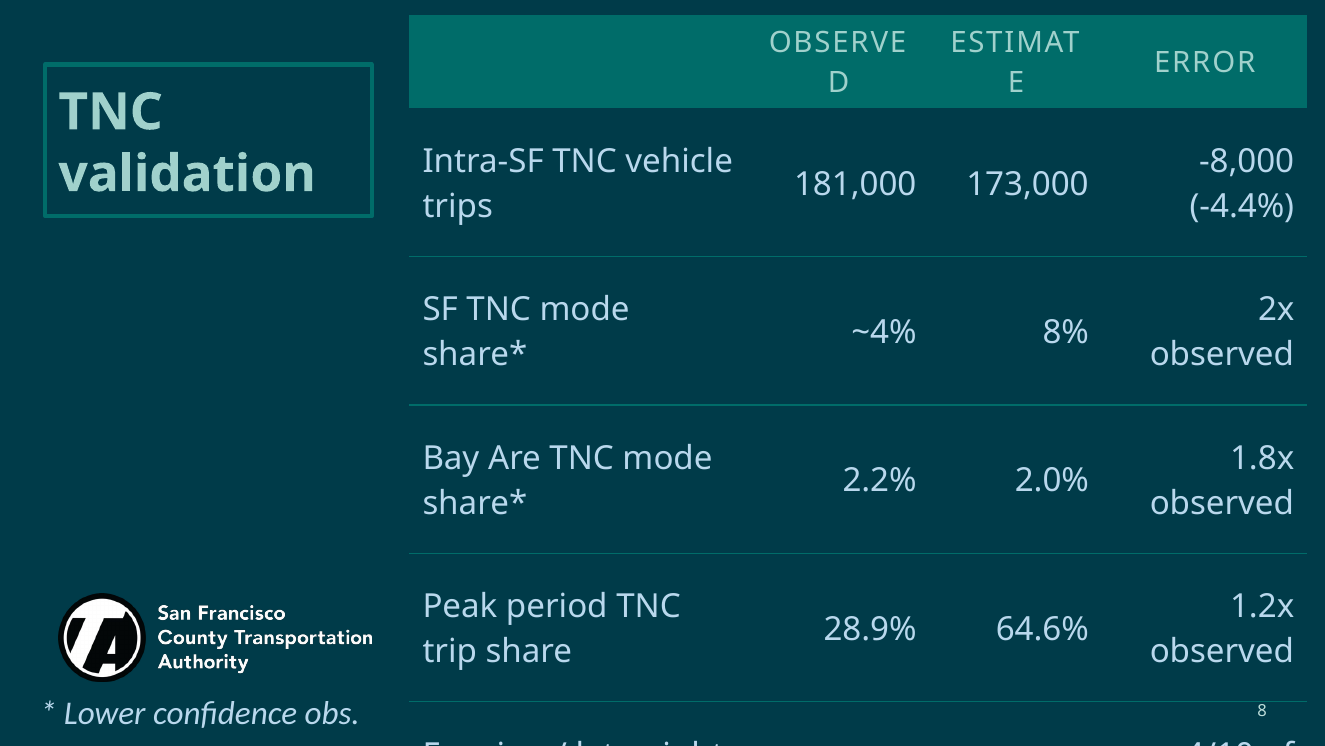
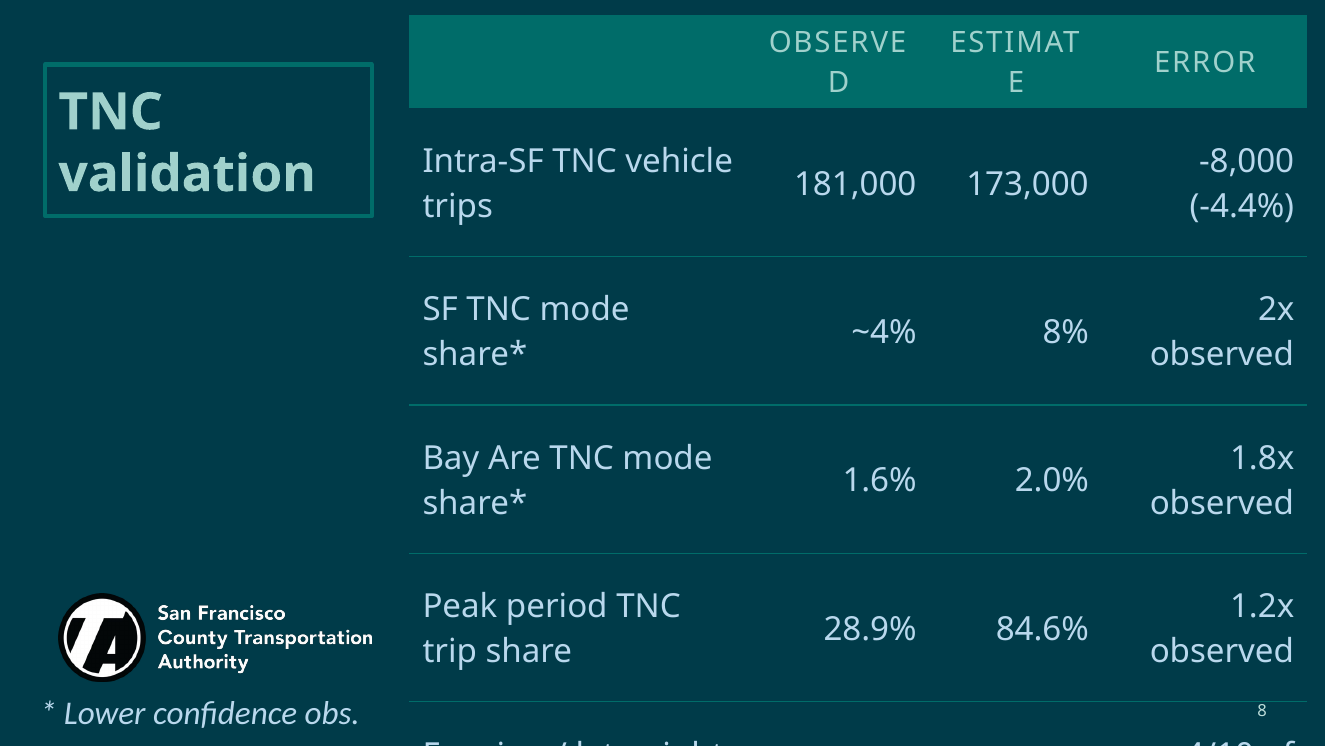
2.2%: 2.2% -> 1.6%
64.6%: 64.6% -> 84.6%
